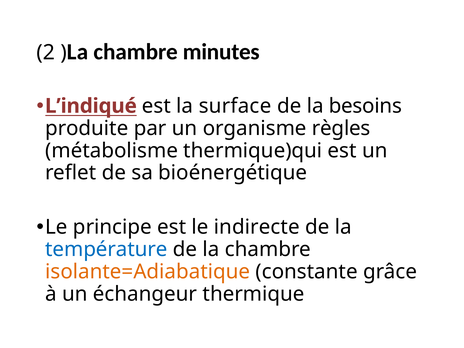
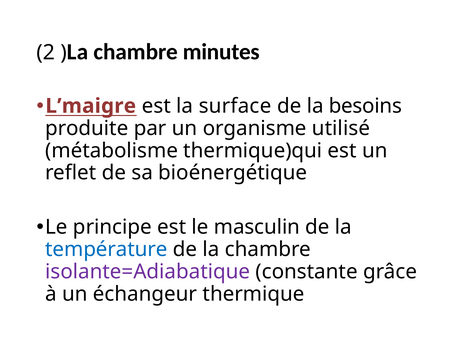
L’indiqué: L’indiqué -> L’maigre
règles: règles -> utilisé
indirecte: indirecte -> masculin
isolante=Adiabatique colour: orange -> purple
